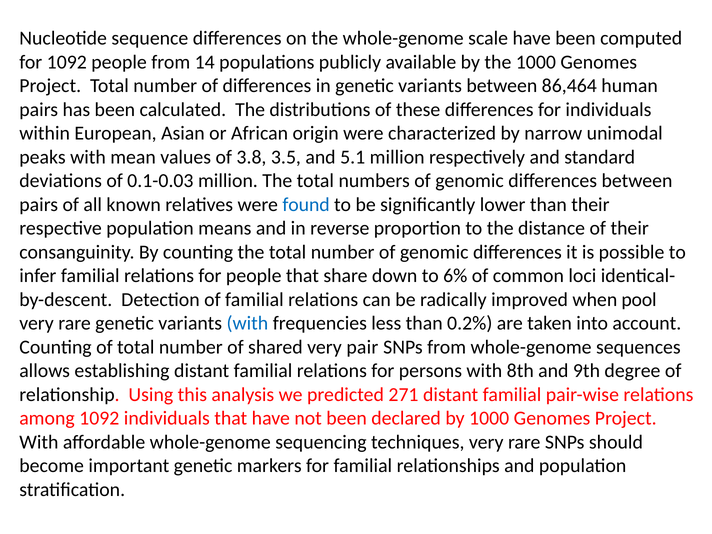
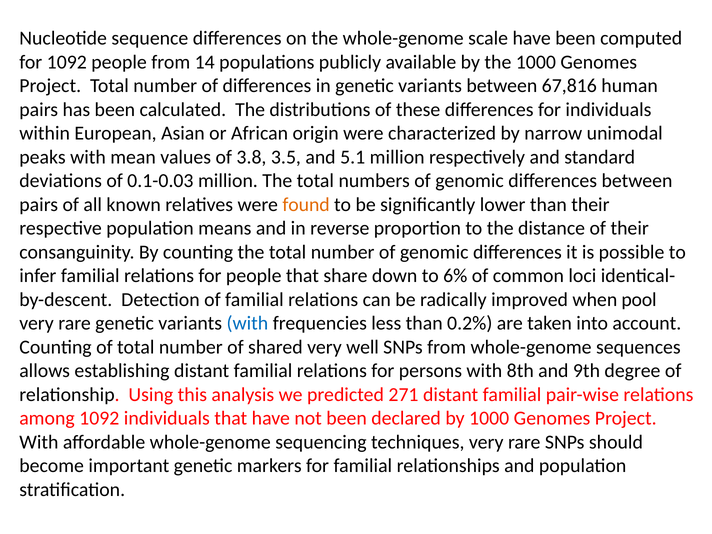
86,464: 86,464 -> 67,816
found colour: blue -> orange
pair: pair -> well
